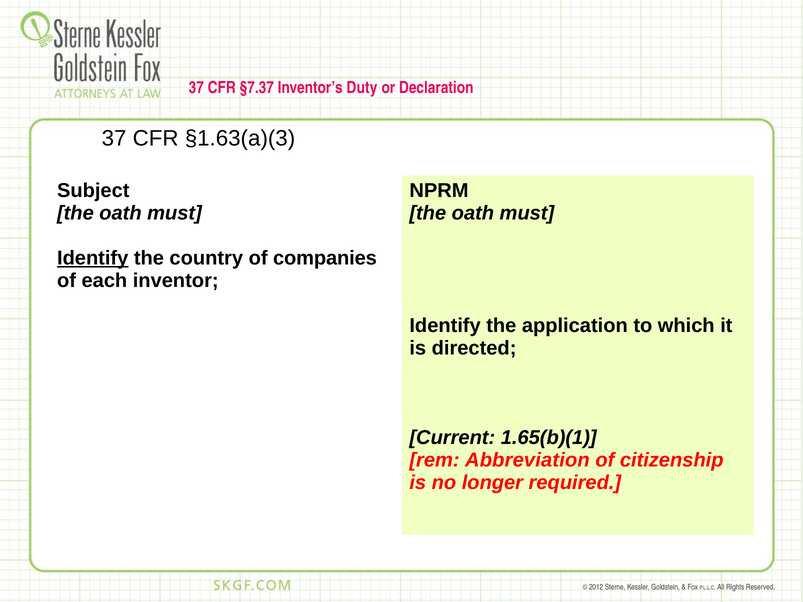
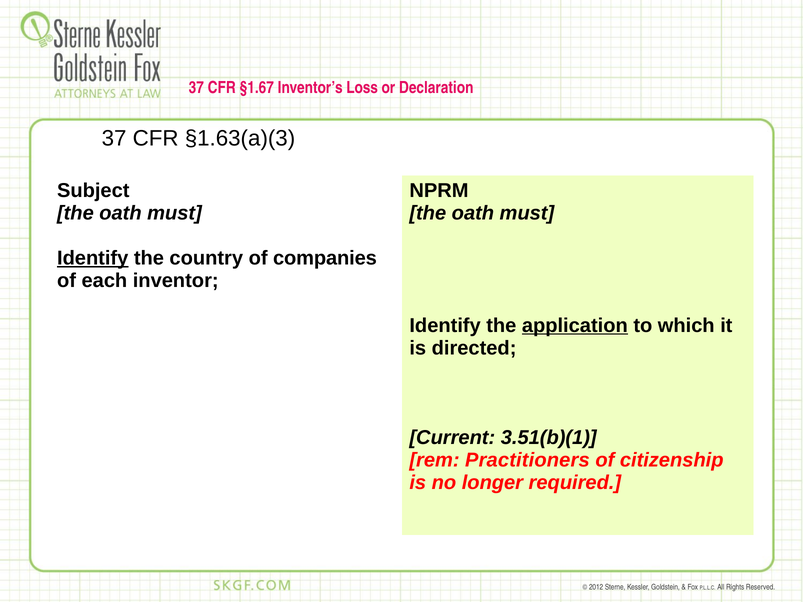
§7.37: §7.37 -> §1.67
Duty: Duty -> Loss
application underline: none -> present
1.65(b)(1: 1.65(b)(1 -> 3.51(b)(1
Abbreviation: Abbreviation -> Practitioners
